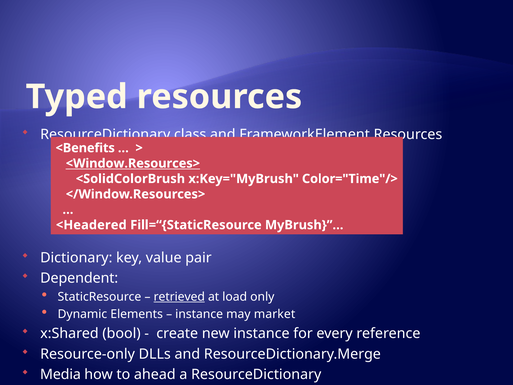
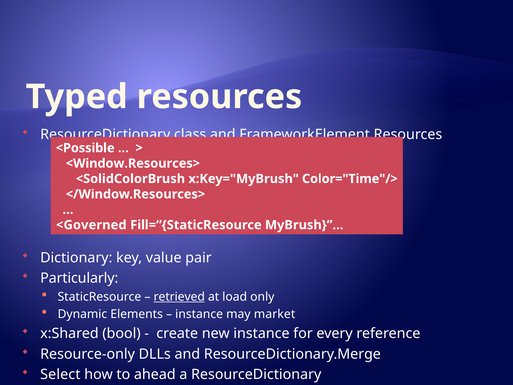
<Benefits: <Benefits -> <Possible
<Window.Resources> underline: present -> none
<Headered: <Headered -> <Governed
Dependent: Dependent -> Particularly
Media: Media -> Select
